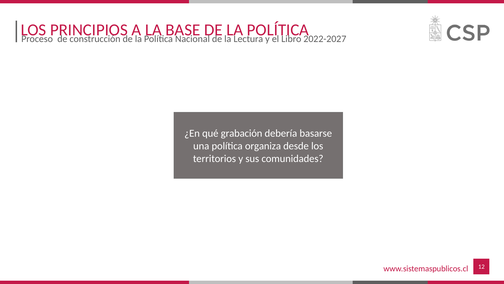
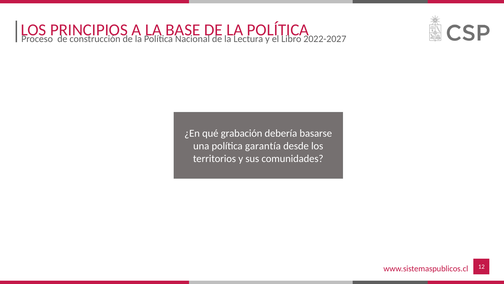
organiza: organiza -> garantía
